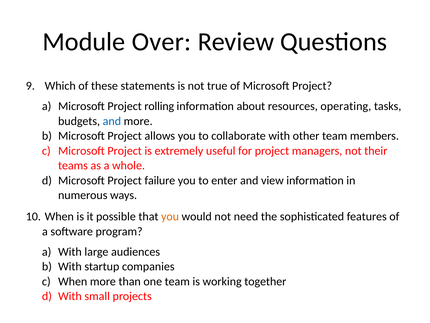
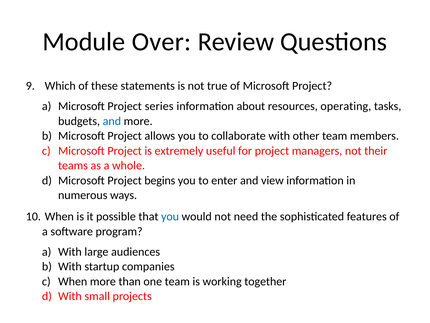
rolling: rolling -> series
failure: failure -> begins
you at (170, 216) colour: orange -> blue
